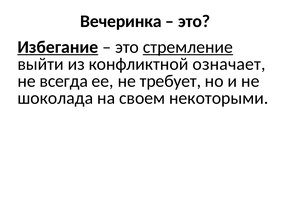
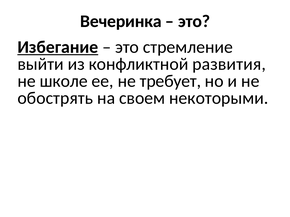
стремление underline: present -> none
означает: означает -> развития
всегда: всегда -> школе
шоколада: шоколада -> обострять
